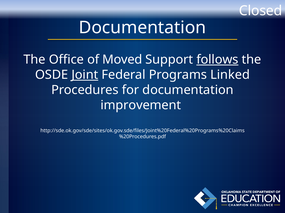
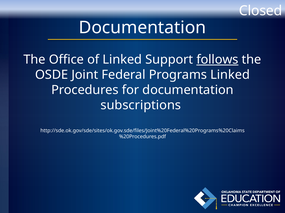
of Moved: Moved -> Linked
Joint underline: present -> none
improvement: improvement -> subscriptions
